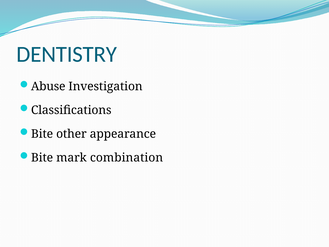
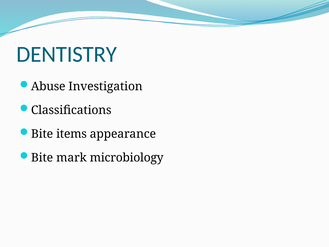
other: other -> items
combination: combination -> microbiology
